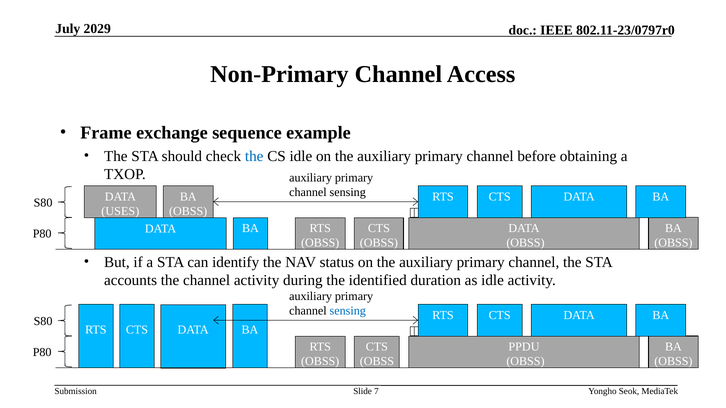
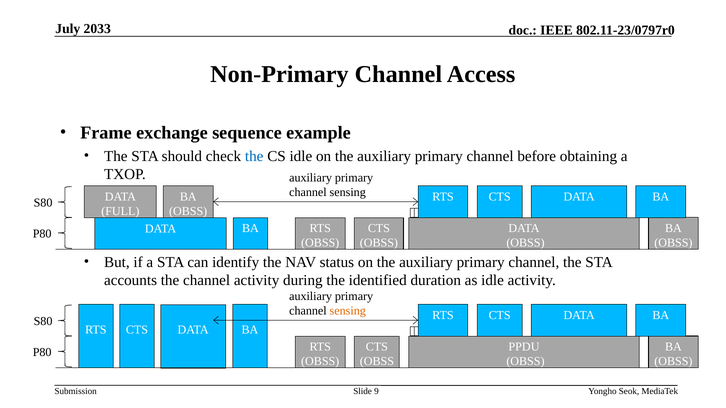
2029: 2029 -> 2033
USES: USES -> FULL
sensing at (348, 311) colour: blue -> orange
7: 7 -> 9
